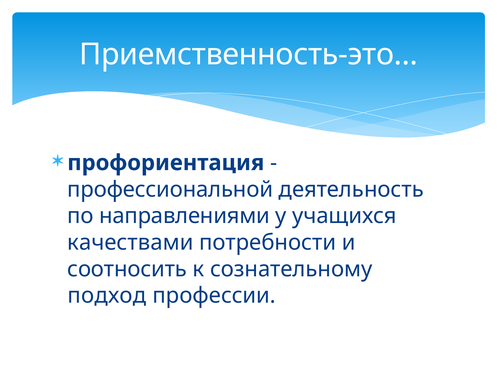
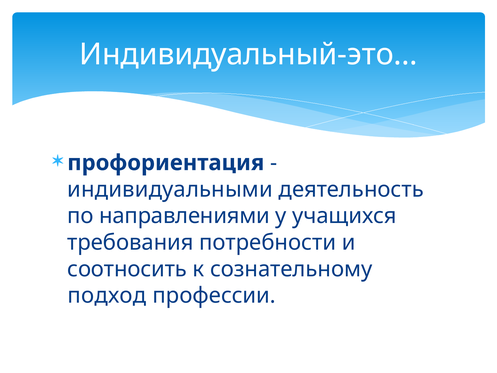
Приемственность-это…: Приемственность-это… -> Индивидуальный-это…
профессиональной: профессиональной -> индивидуальными
качествами: качествами -> требования
